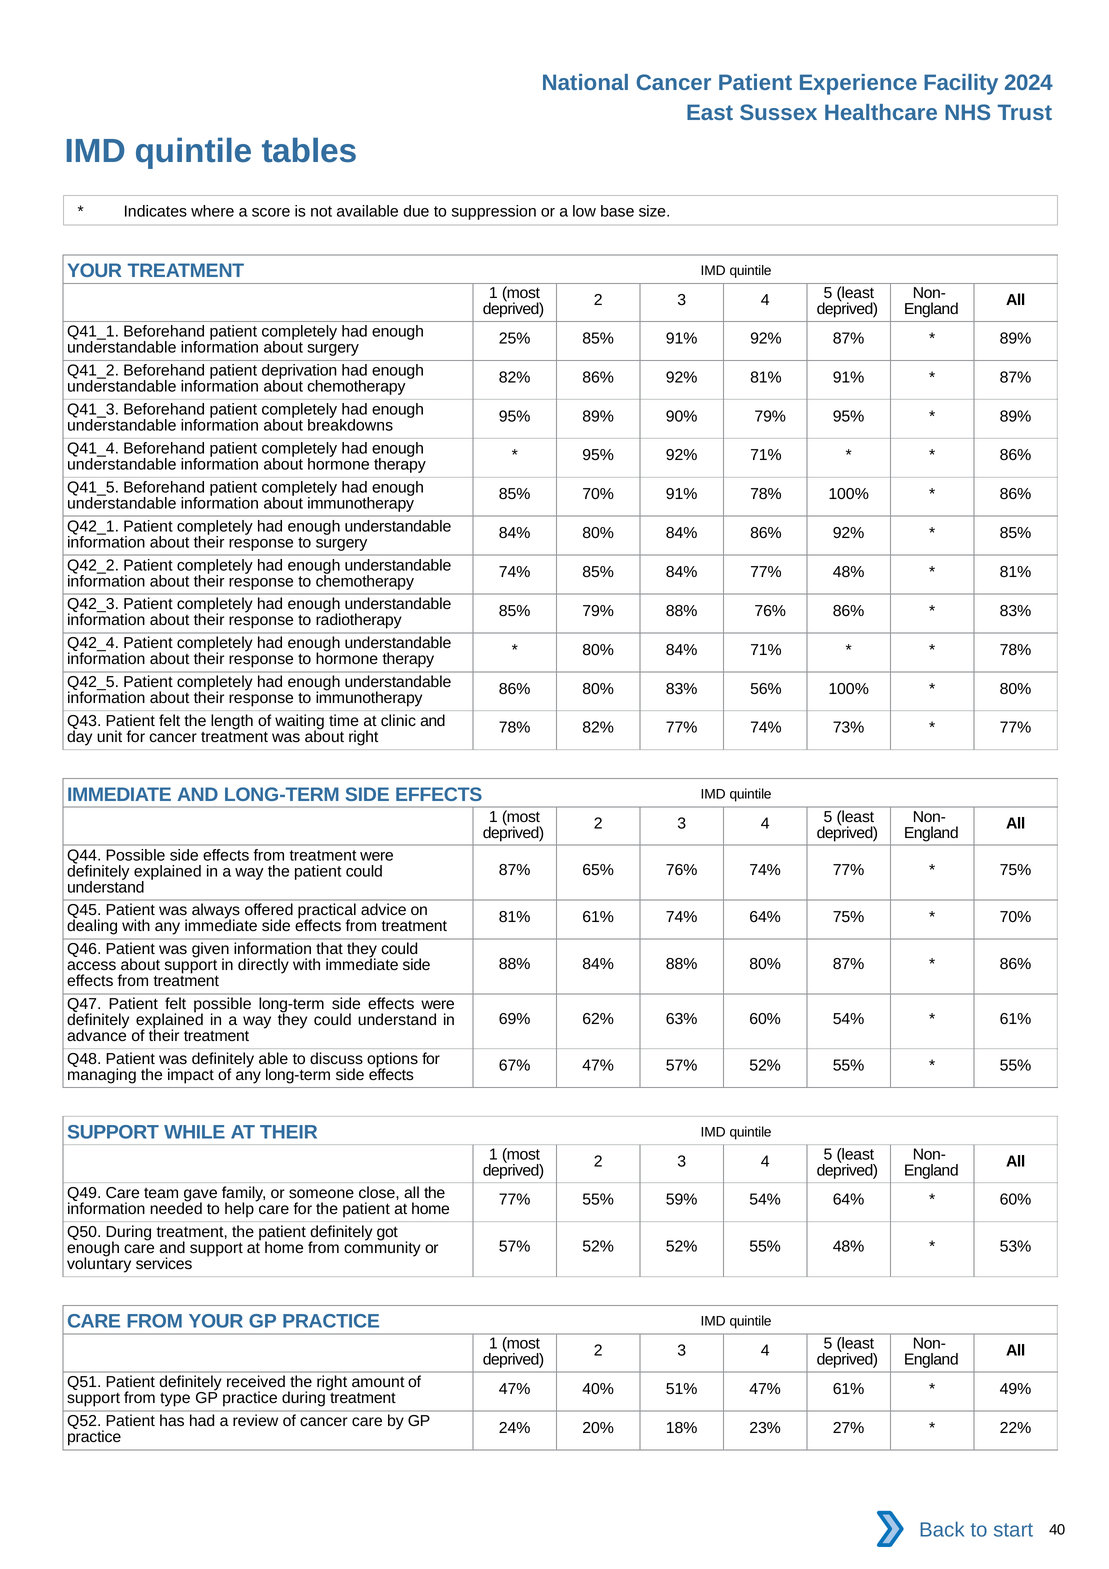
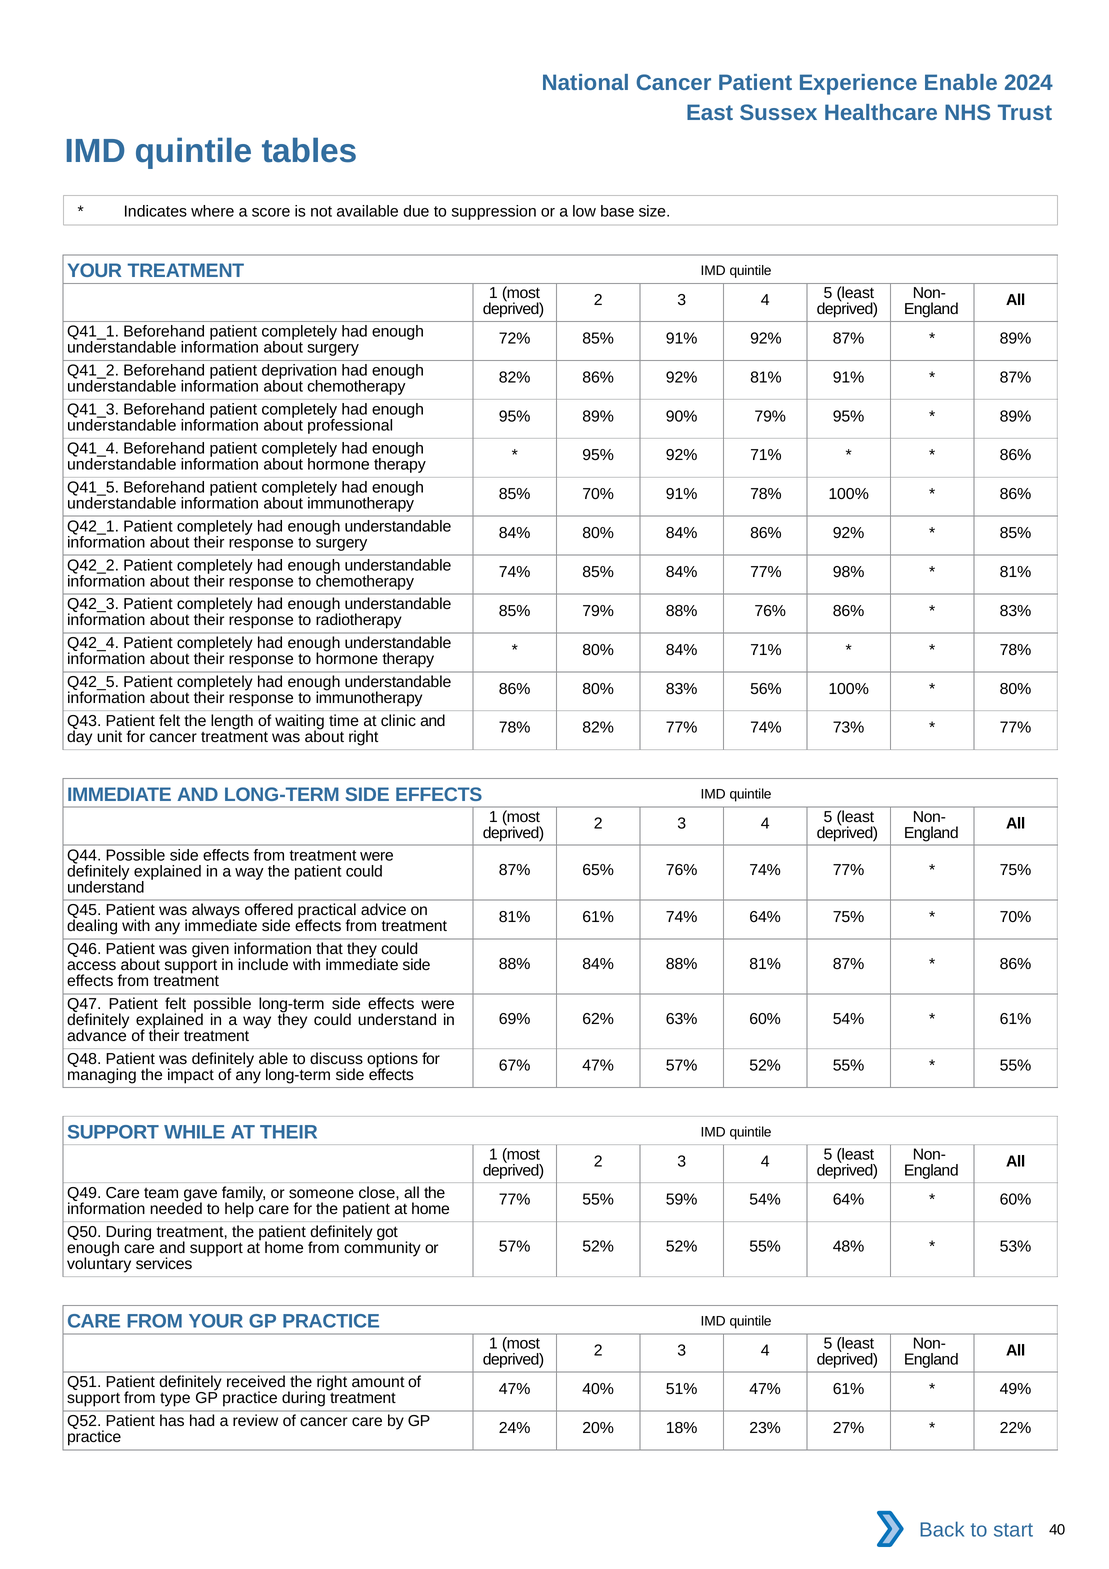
Facility: Facility -> Enable
25%: 25% -> 72%
breakdowns: breakdowns -> professional
77% 48%: 48% -> 98%
88% 80%: 80% -> 81%
directly: directly -> include
